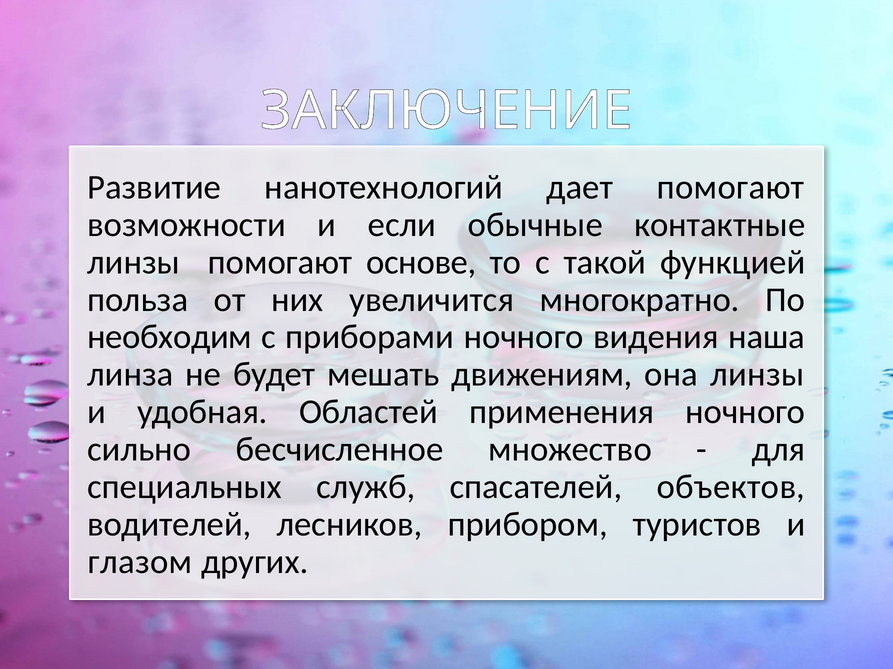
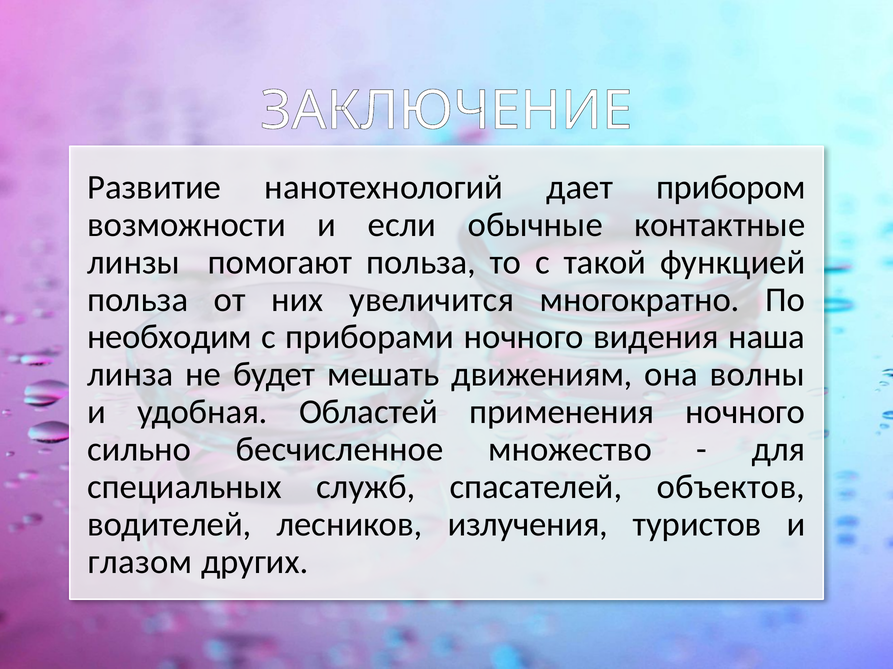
дает помогают: помогают -> прибором
помогают основе: основе -> польза
она линзы: линзы -> волны
прибором: прибором -> излучения
